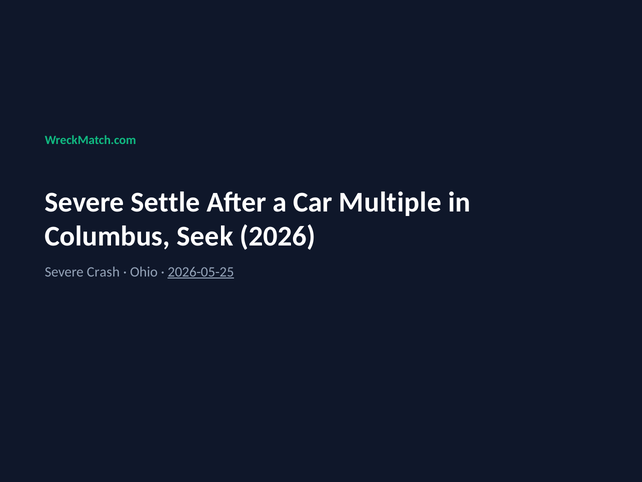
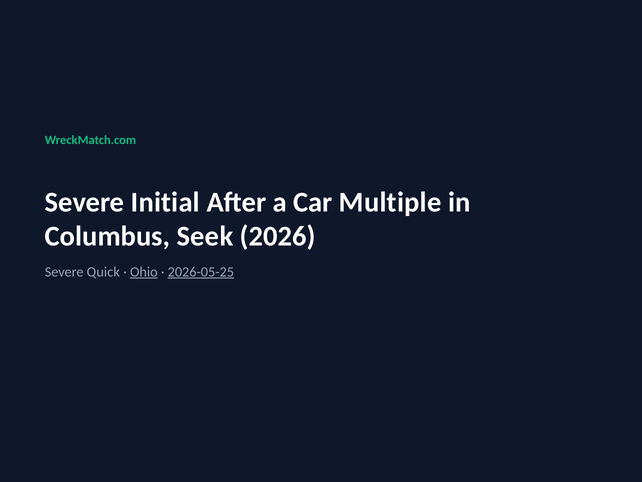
Settle: Settle -> Initial
Crash: Crash -> Quick
Ohio underline: none -> present
